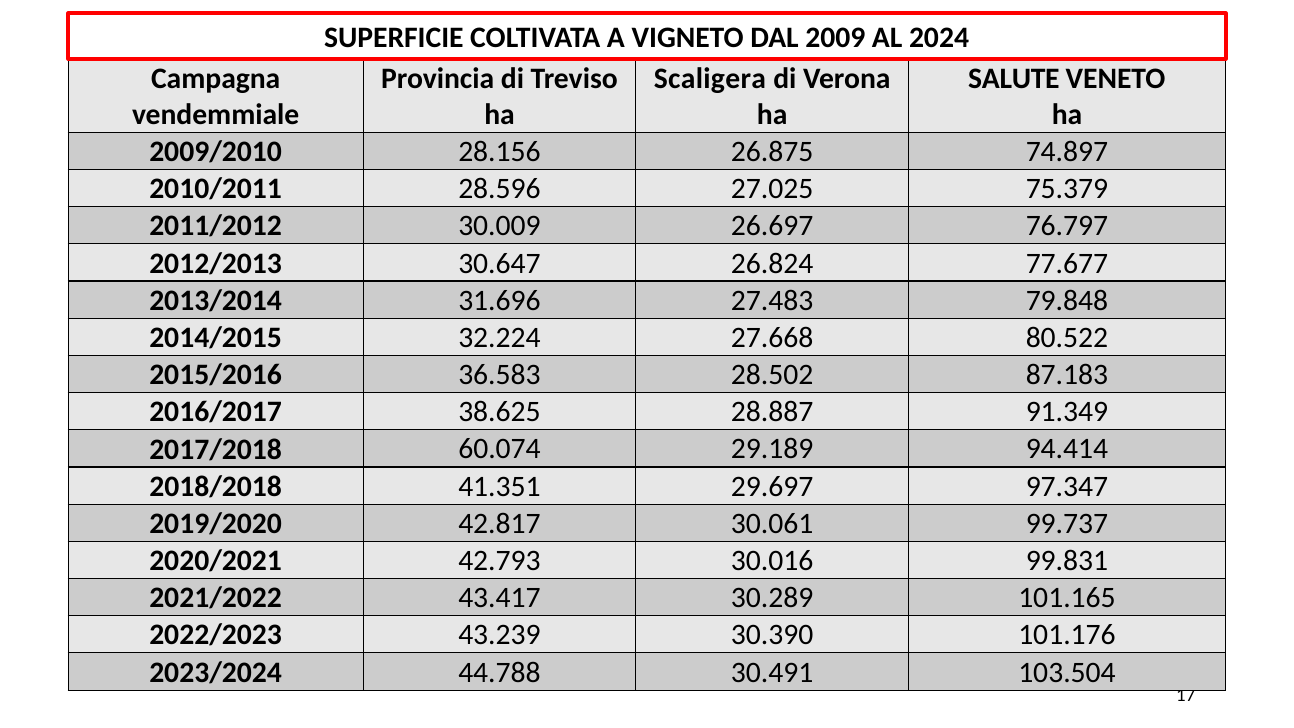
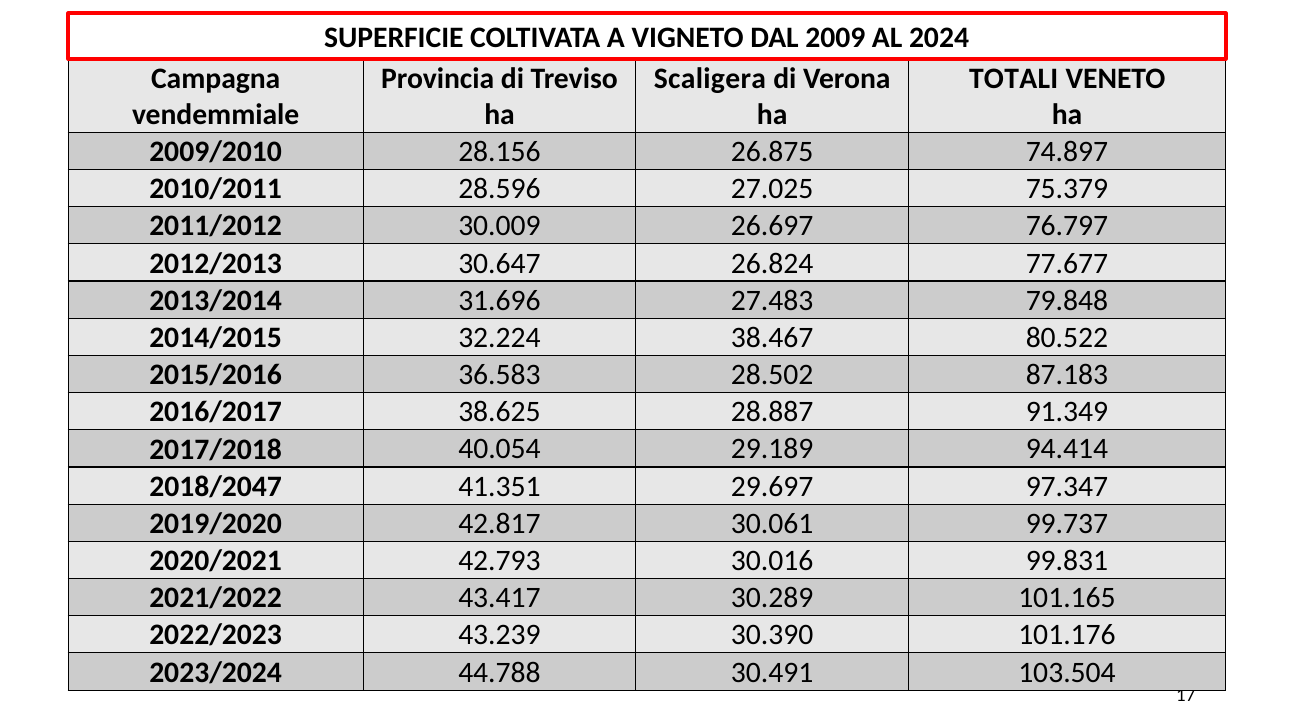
SALUTE: SALUTE -> TOTALI
27.668: 27.668 -> 38.467
60.074: 60.074 -> 40.054
2018/2018: 2018/2018 -> 2018/2047
